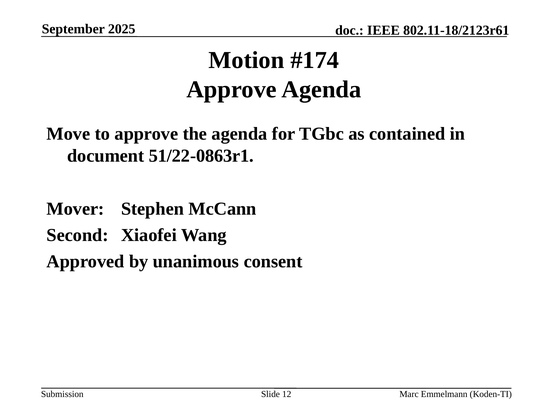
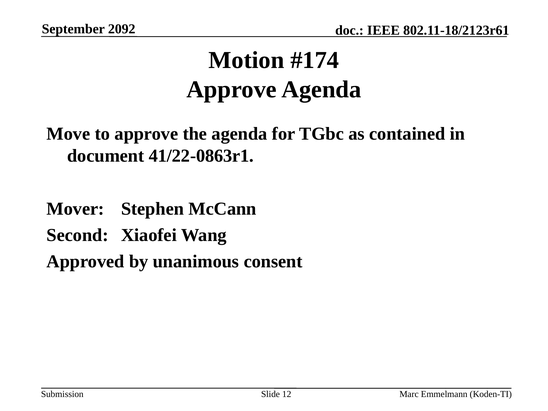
2025: 2025 -> 2092
51/22-0863r1: 51/22-0863r1 -> 41/22-0863r1
